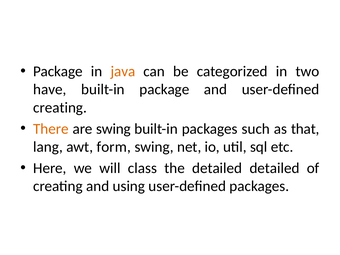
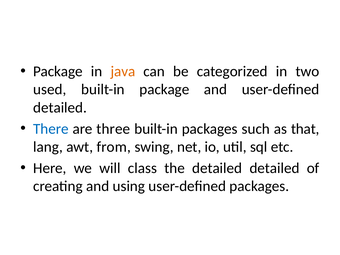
have: have -> used
creating at (60, 108): creating -> detailed
There colour: orange -> blue
are swing: swing -> three
form: form -> from
